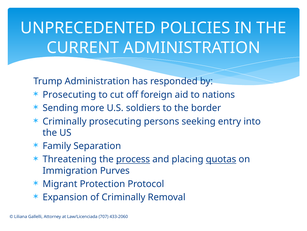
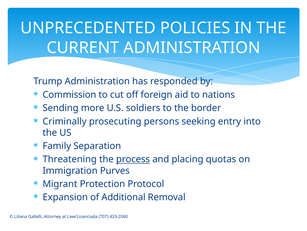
Prosecuting at (69, 94): Prosecuting -> Commission
quotas underline: present -> none
of Criminally: Criminally -> Additional
